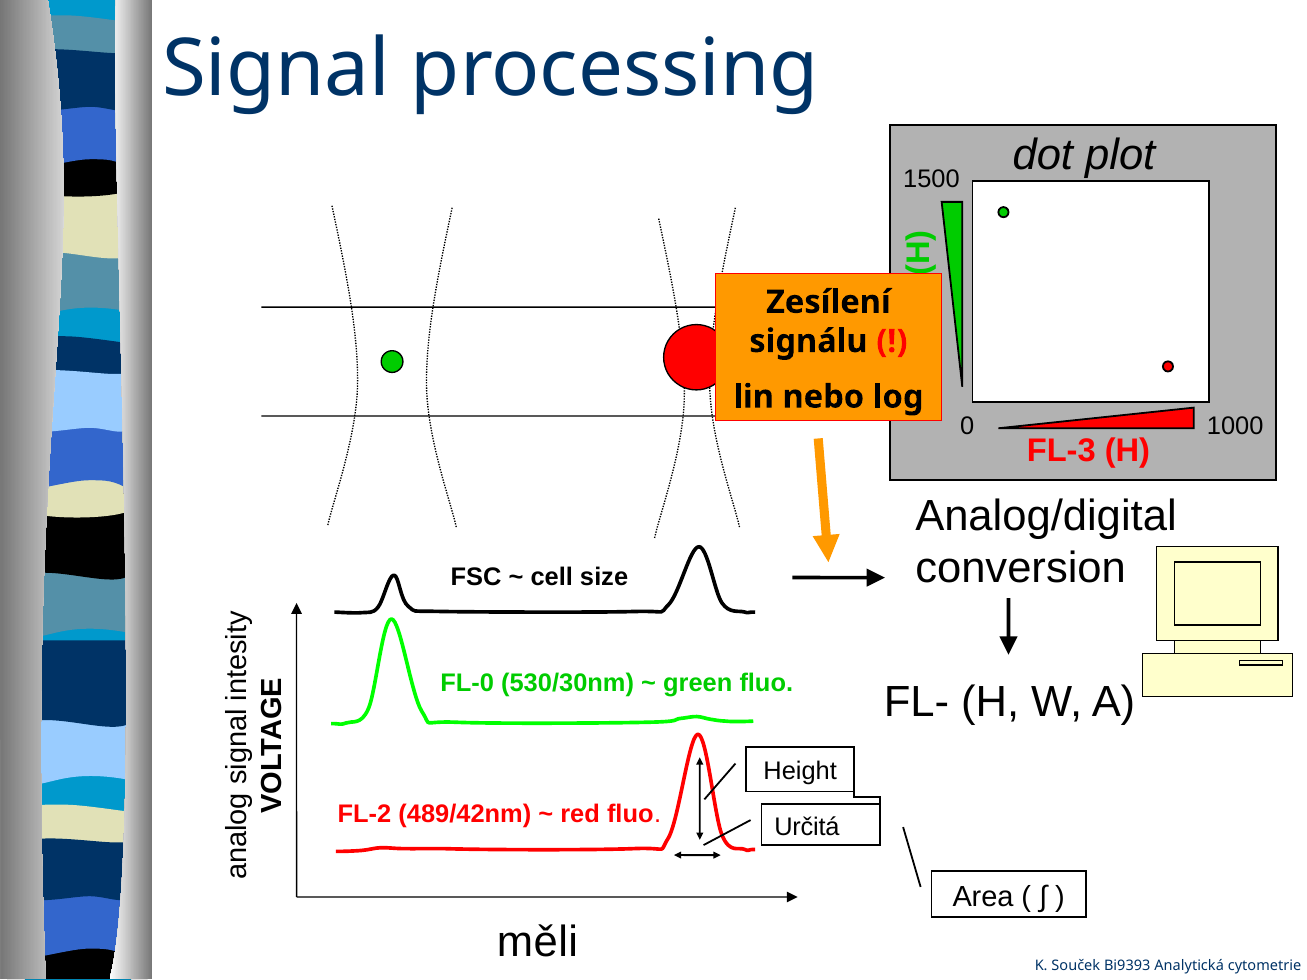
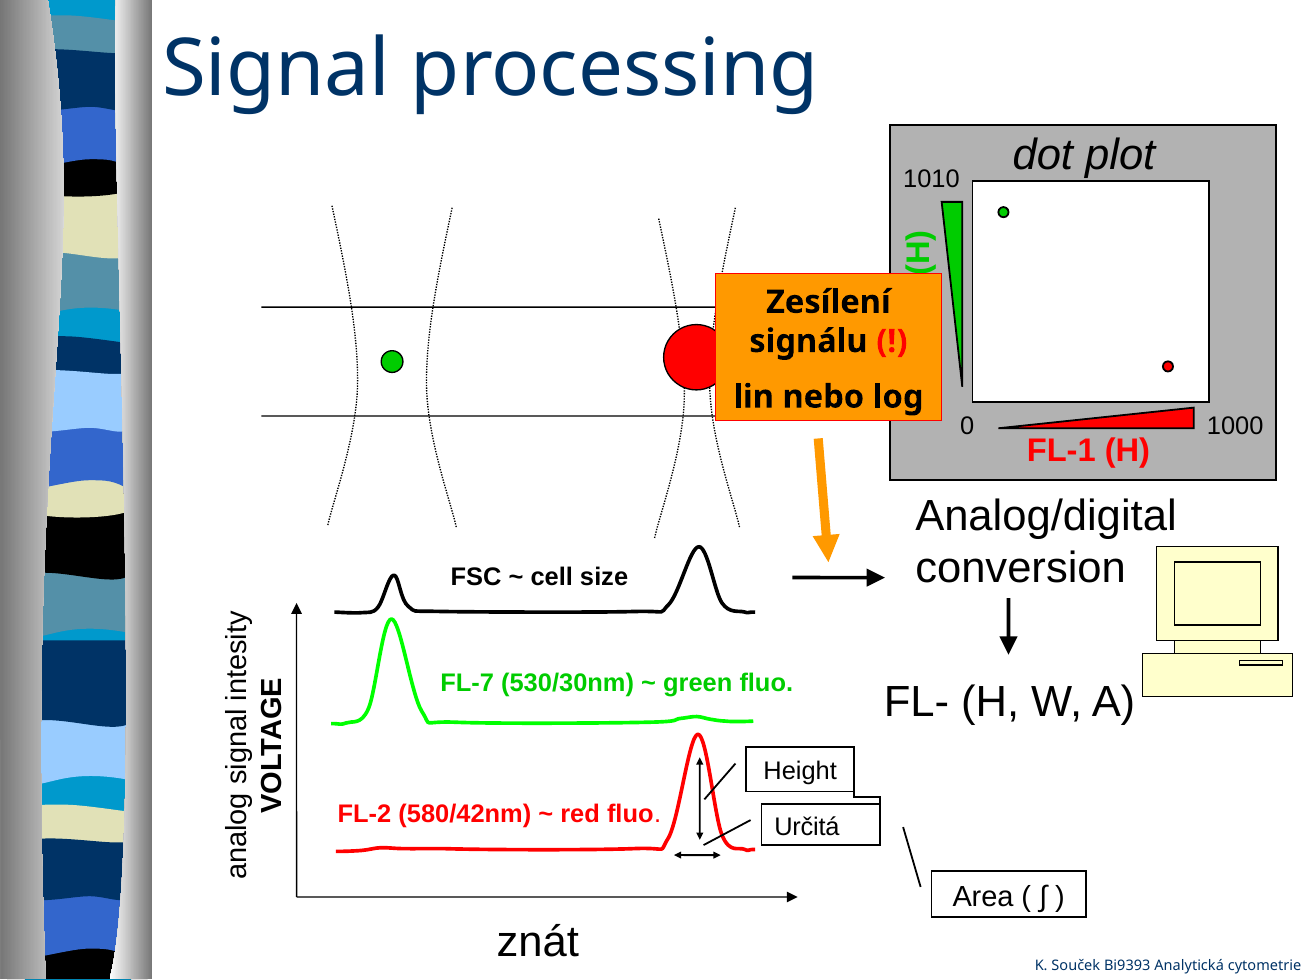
1500: 1500 -> 1010
FL-3: FL-3 -> FL-1
FL-0: FL-0 -> FL-7
489/42nm: 489/42nm -> 580/42nm
měli: měli -> znát
